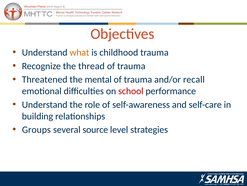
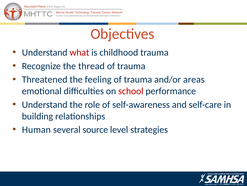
what colour: orange -> red
mental: mental -> feeling
recall: recall -> areas
Groups: Groups -> Human
